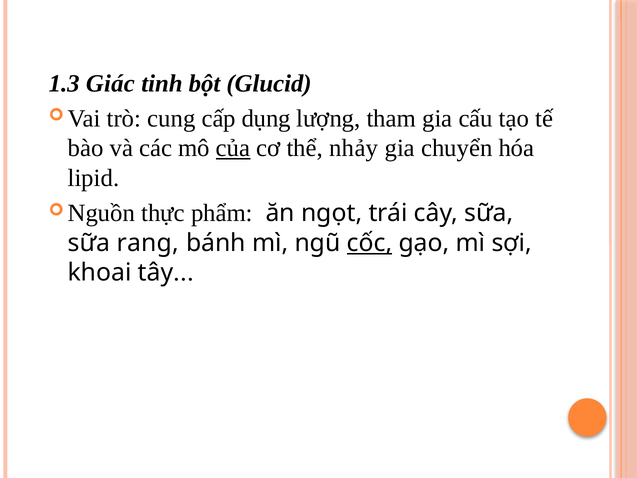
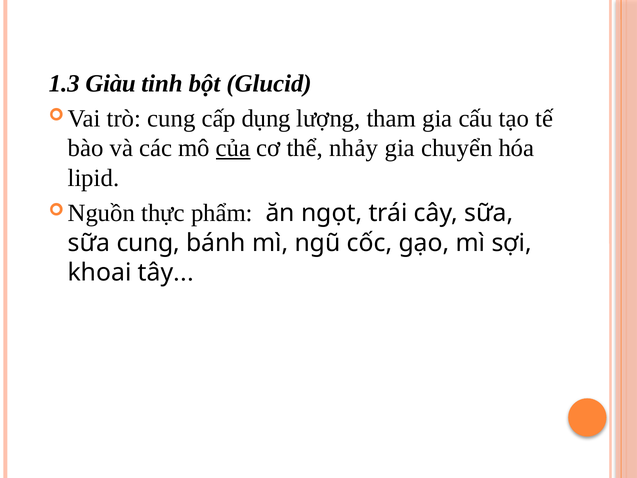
Giác: Giác -> Giàu
sữa rang: rang -> cung
cốc underline: present -> none
